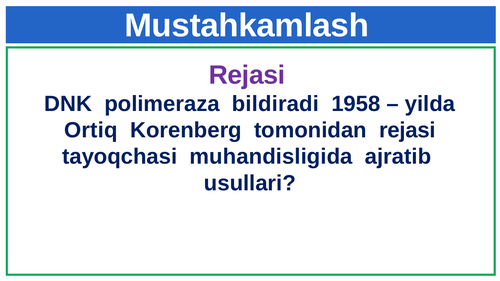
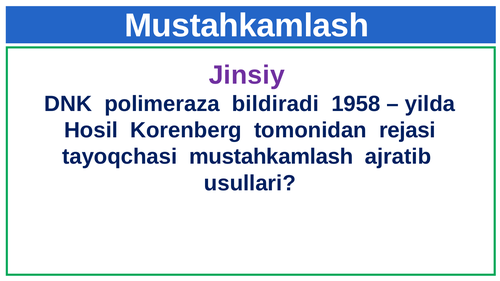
Rejasi at (247, 75): Rejasi -> Jinsiy
Ortiq: Ortiq -> Hosil
tayoqchasi muhandisligida: muhandisligida -> mustahkamlash
